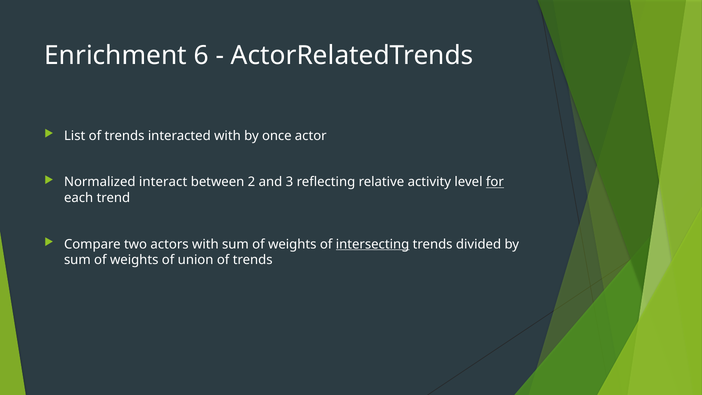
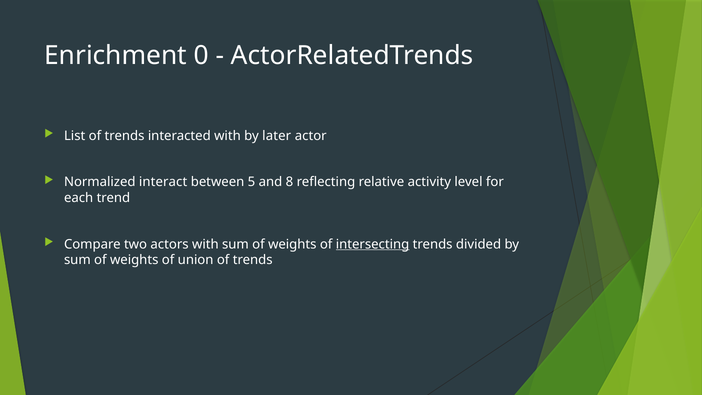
6: 6 -> 0
once: once -> later
2: 2 -> 5
3: 3 -> 8
for underline: present -> none
